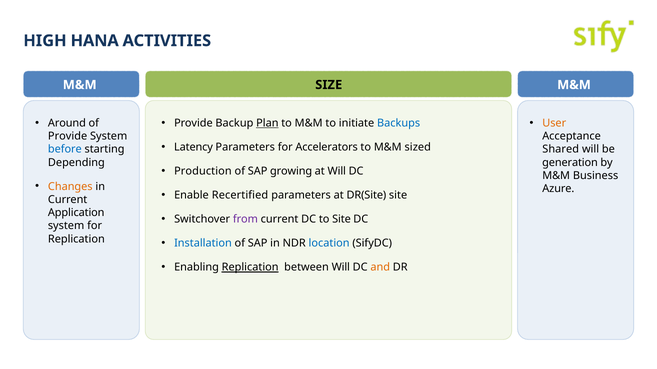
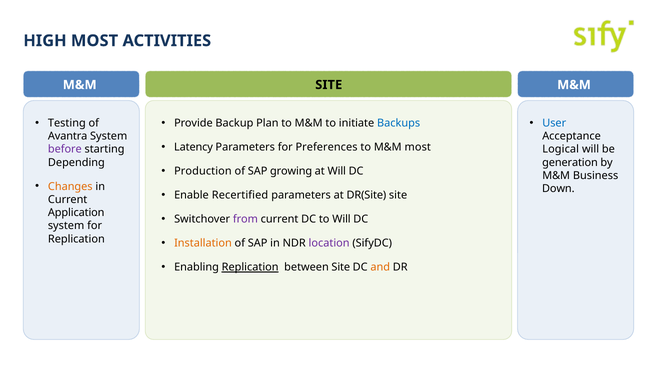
HIGH HANA: HANA -> MOST
M&M SIZE: SIZE -> SITE
Around: Around -> Testing
Plan underline: present -> none
User colour: orange -> blue
Provide at (68, 136): Provide -> Avantra
Accelerators: Accelerators -> Preferences
M&M sized: sized -> most
before colour: blue -> purple
Shared: Shared -> Logical
Azure: Azure -> Down
to Site: Site -> Will
Installation colour: blue -> orange
location colour: blue -> purple
between Will: Will -> Site
